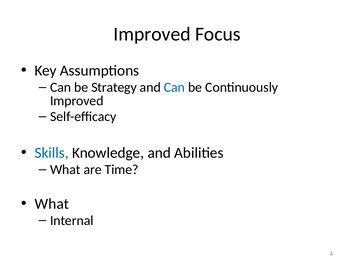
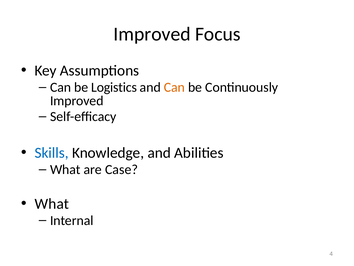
Strategy: Strategy -> Logistics
Can at (174, 87) colour: blue -> orange
Time: Time -> Case
